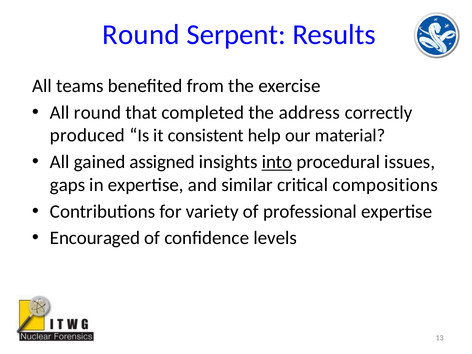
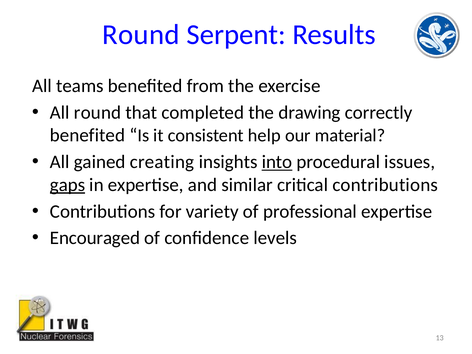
address: address -> drawing
produced at (87, 135): produced -> benefited
assigned: assigned -> creating
gaps underline: none -> present
critical compositions: compositions -> contributions
